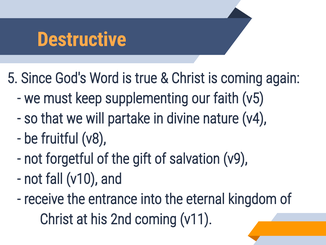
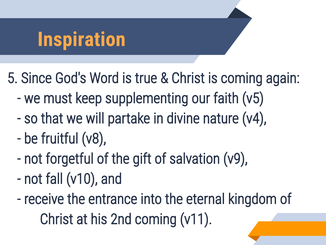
Destructive: Destructive -> Inspiration
